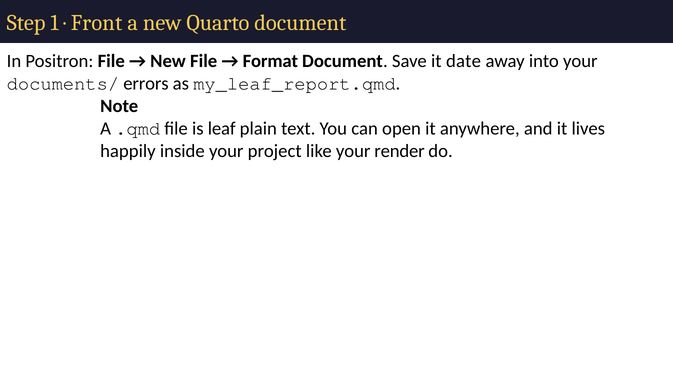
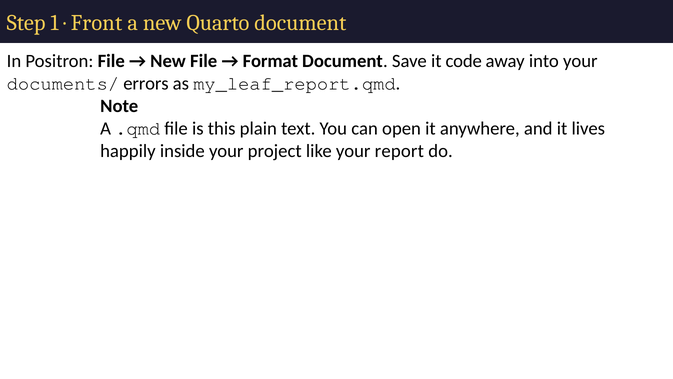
date: date -> code
leaf: leaf -> this
render: render -> report
